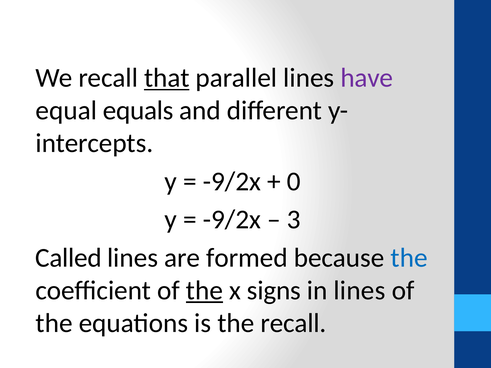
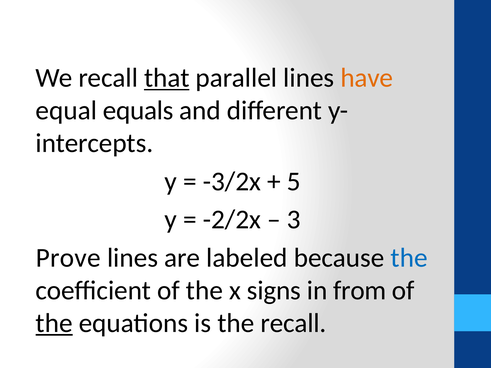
have colour: purple -> orange
-9/2x at (232, 182): -9/2x -> -3/2x
0: 0 -> 5
-9/2x at (232, 220): -9/2x -> -2/2x
Called: Called -> Prove
formed: formed -> labeled
the at (204, 291) underline: present -> none
in lines: lines -> from
the at (54, 323) underline: none -> present
